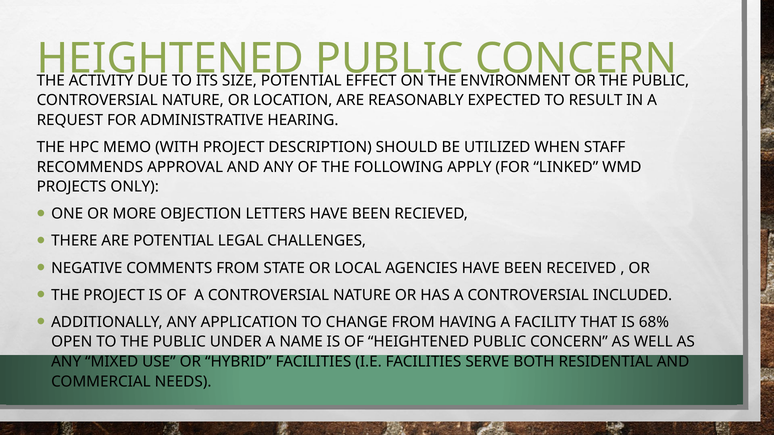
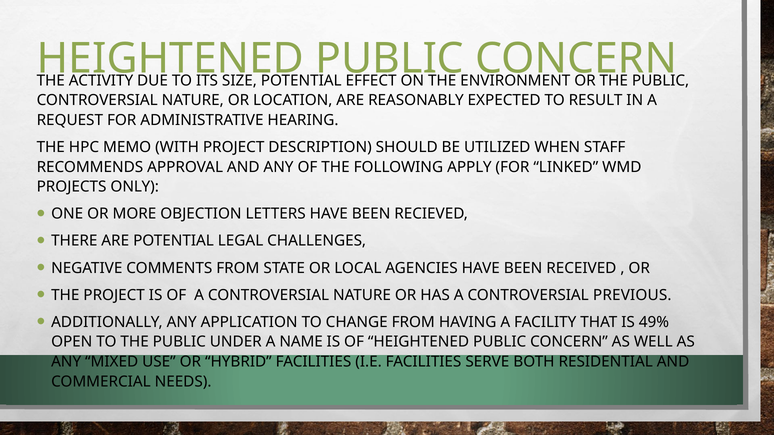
INCLUDED: INCLUDED -> PREVIOUS
68%: 68% -> 49%
